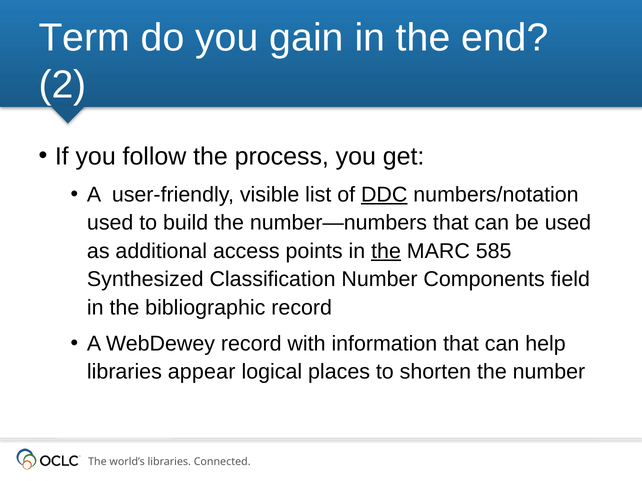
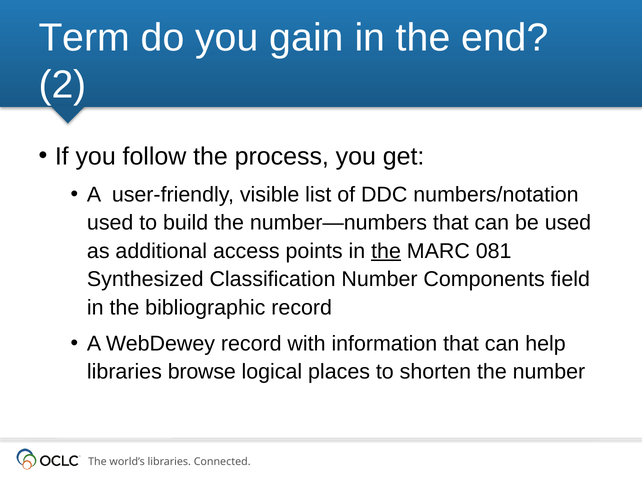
DDC underline: present -> none
585: 585 -> 081
appear: appear -> browse
